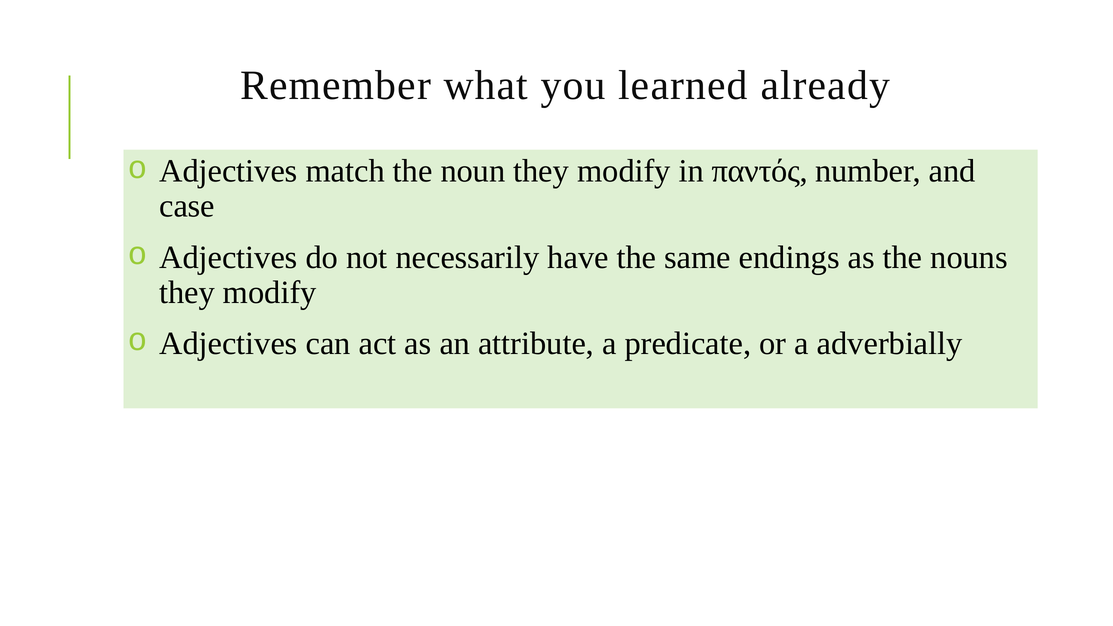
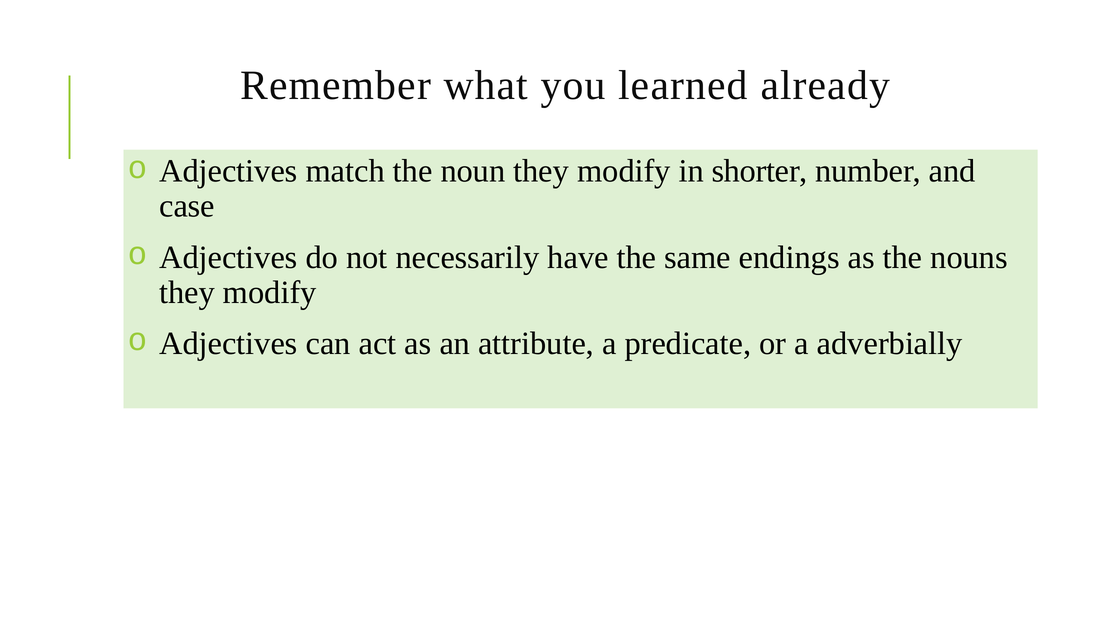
παντός: παντός -> shorter
